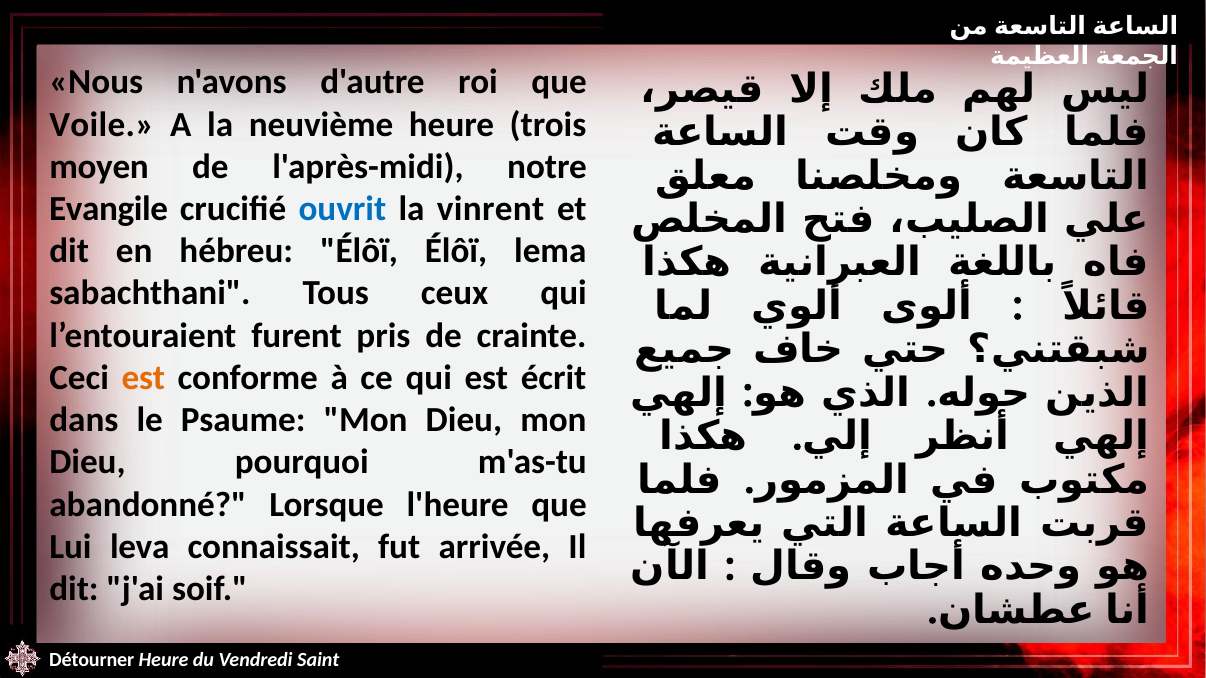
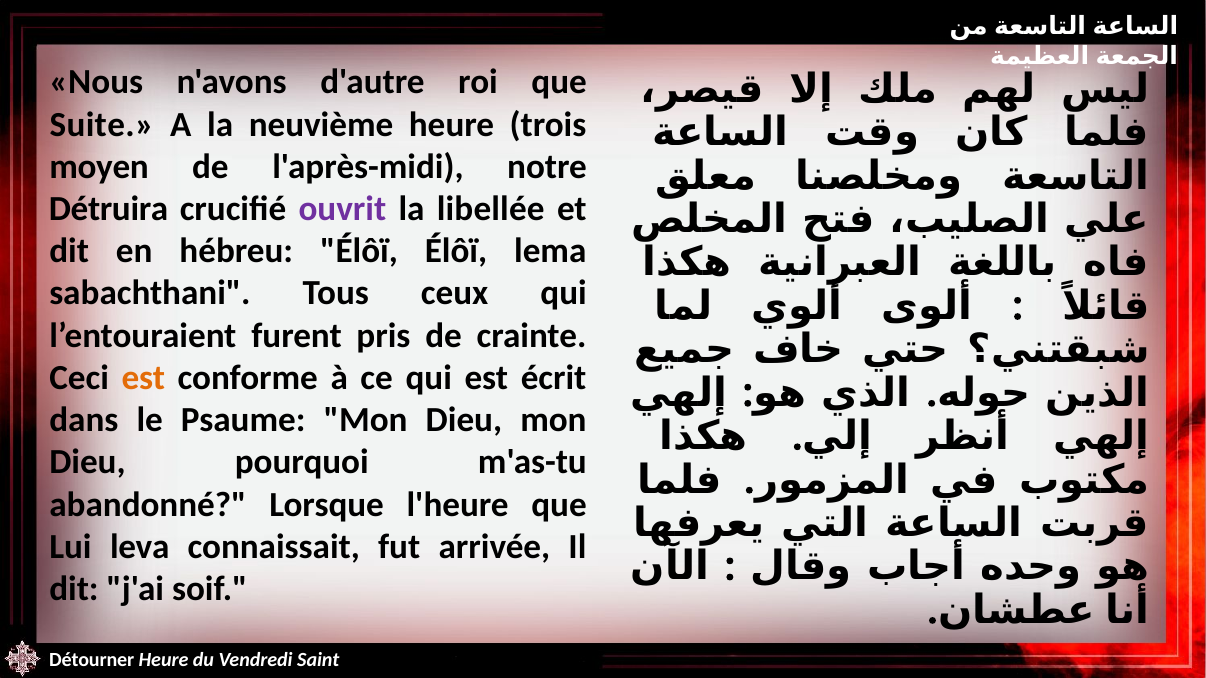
Voile: Voile -> Suite
Evangile: Evangile -> Détruira
ouvrit colour: blue -> purple
vinrent: vinrent -> libellée
